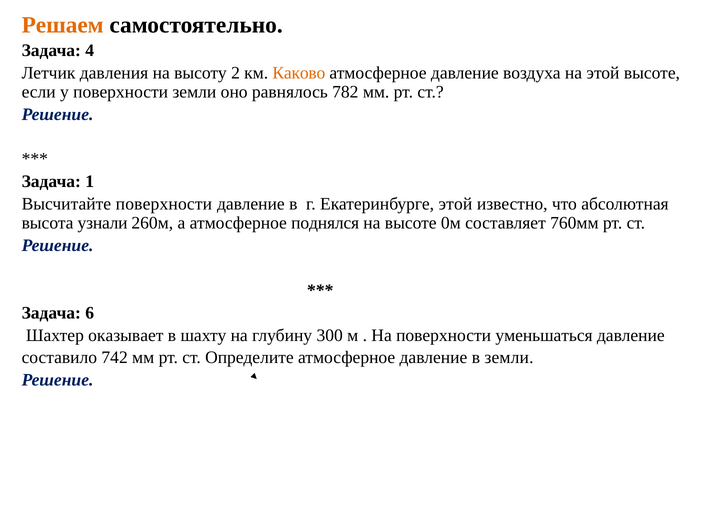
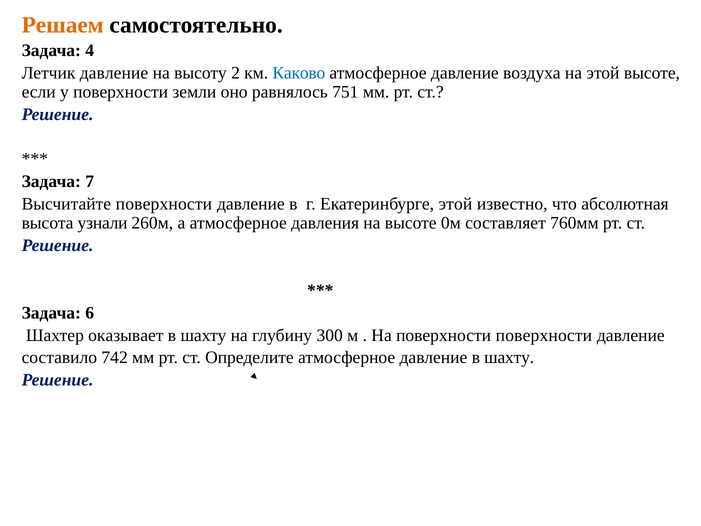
Летчик давления: давления -> давление
Каково colour: orange -> blue
782: 782 -> 751
1: 1 -> 7
поднялся: поднялся -> давления
поверхности уменьшаться: уменьшаться -> поверхности
давление в земли: земли -> шахту
